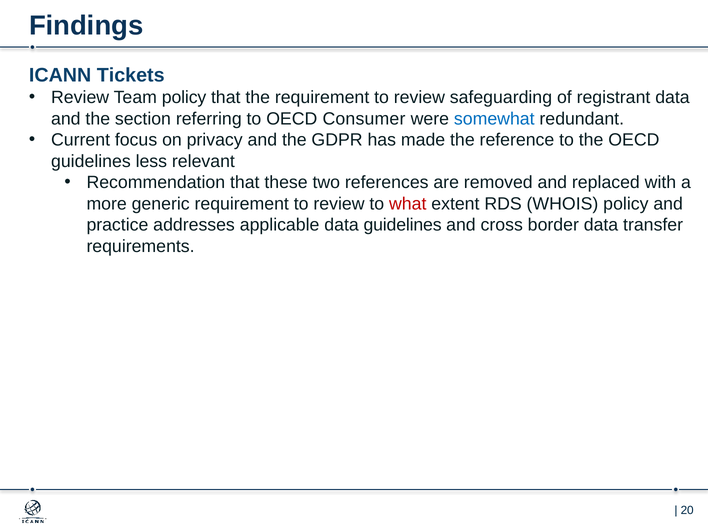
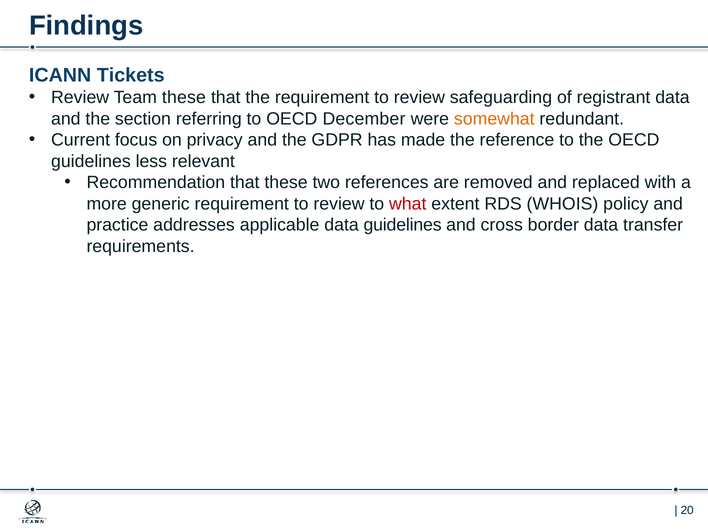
Team policy: policy -> these
Consumer: Consumer -> December
somewhat colour: blue -> orange
